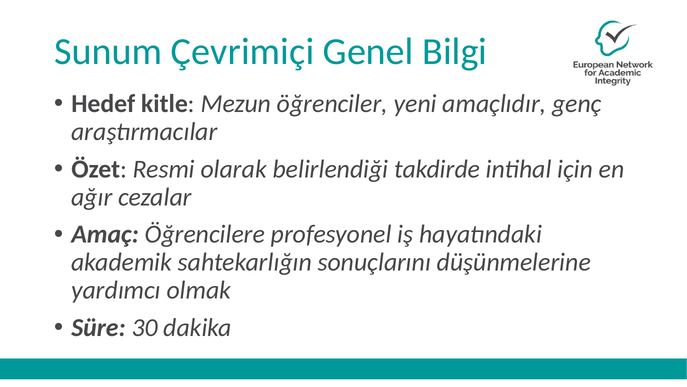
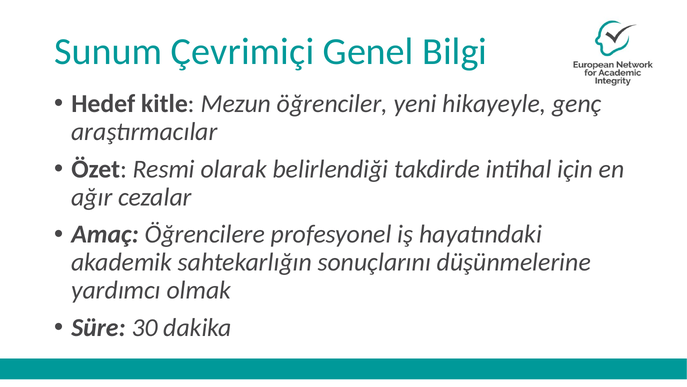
amaçlıdır: amaçlıdır -> hikayeyle
